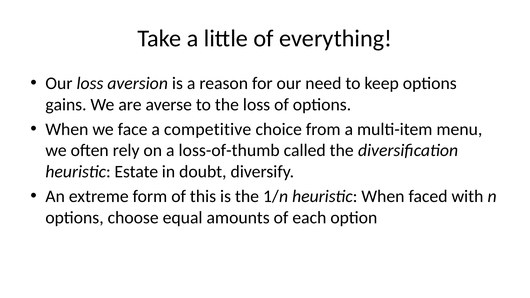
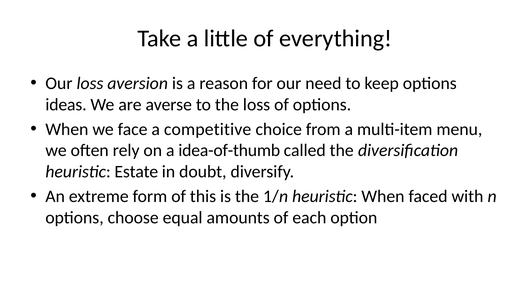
gains: gains -> ideas
loss-of-thumb: loss-of-thumb -> idea-of-thumb
